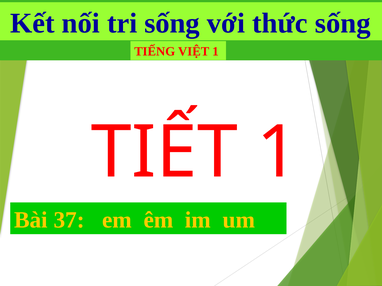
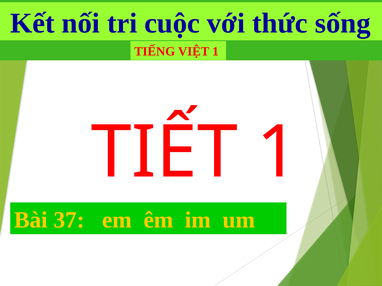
tri sống: sống -> cuộc
